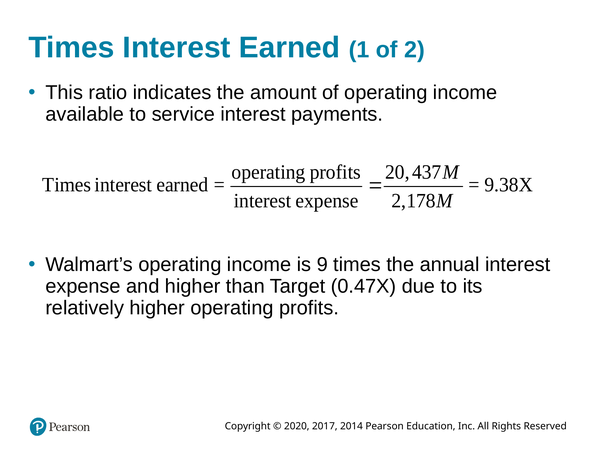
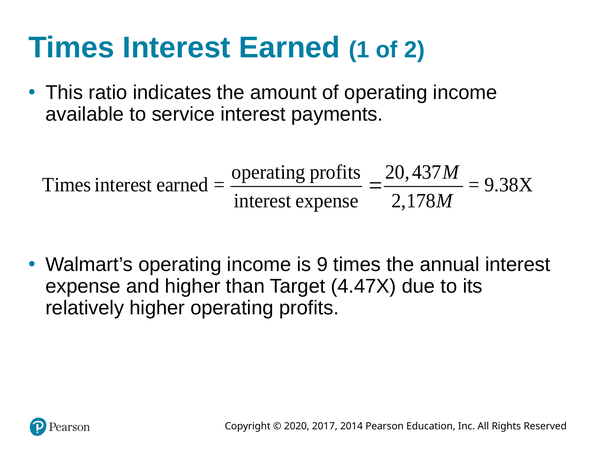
0.47X: 0.47X -> 4.47X
